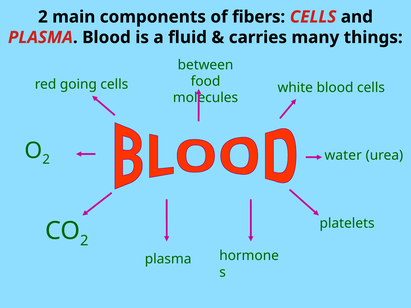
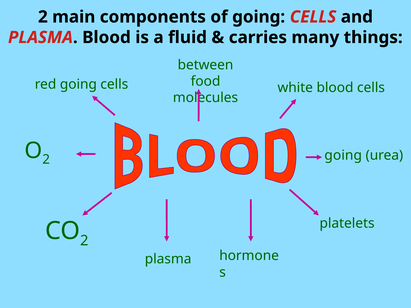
of fibers: fibers -> going
water at (343, 156): water -> going
